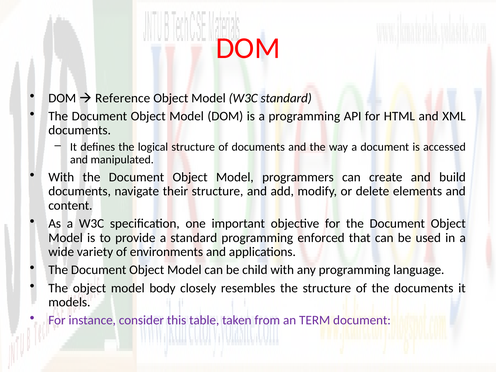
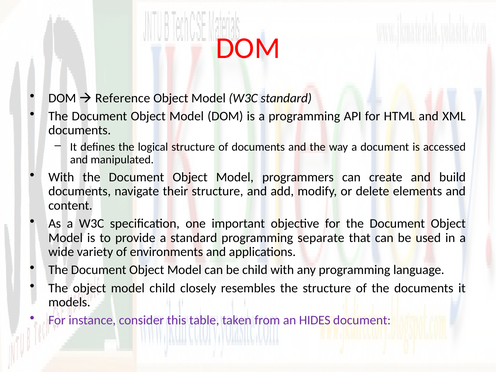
enforced: enforced -> separate
model body: body -> child
TERM: TERM -> HIDES
